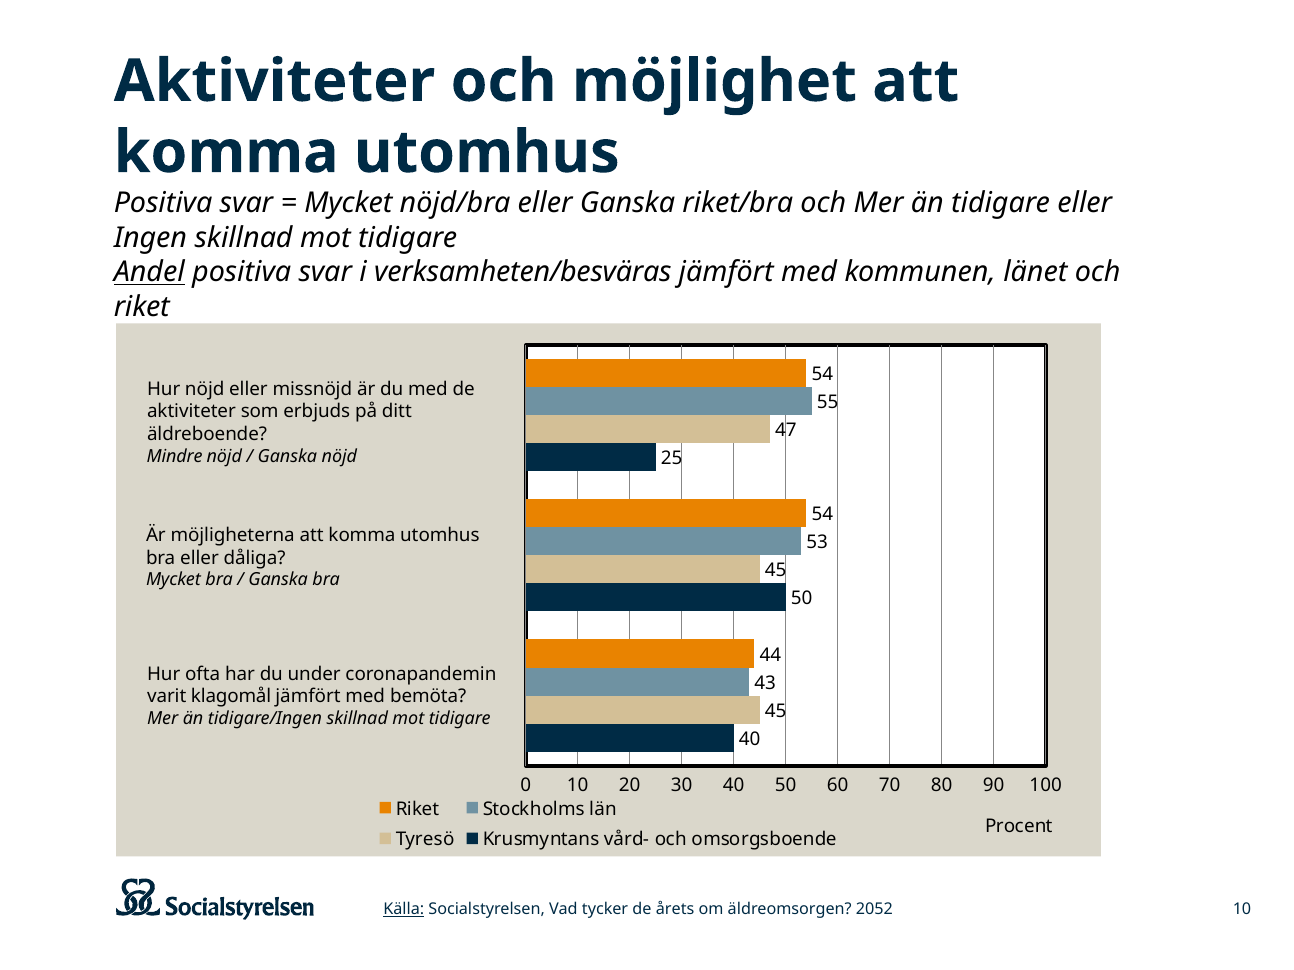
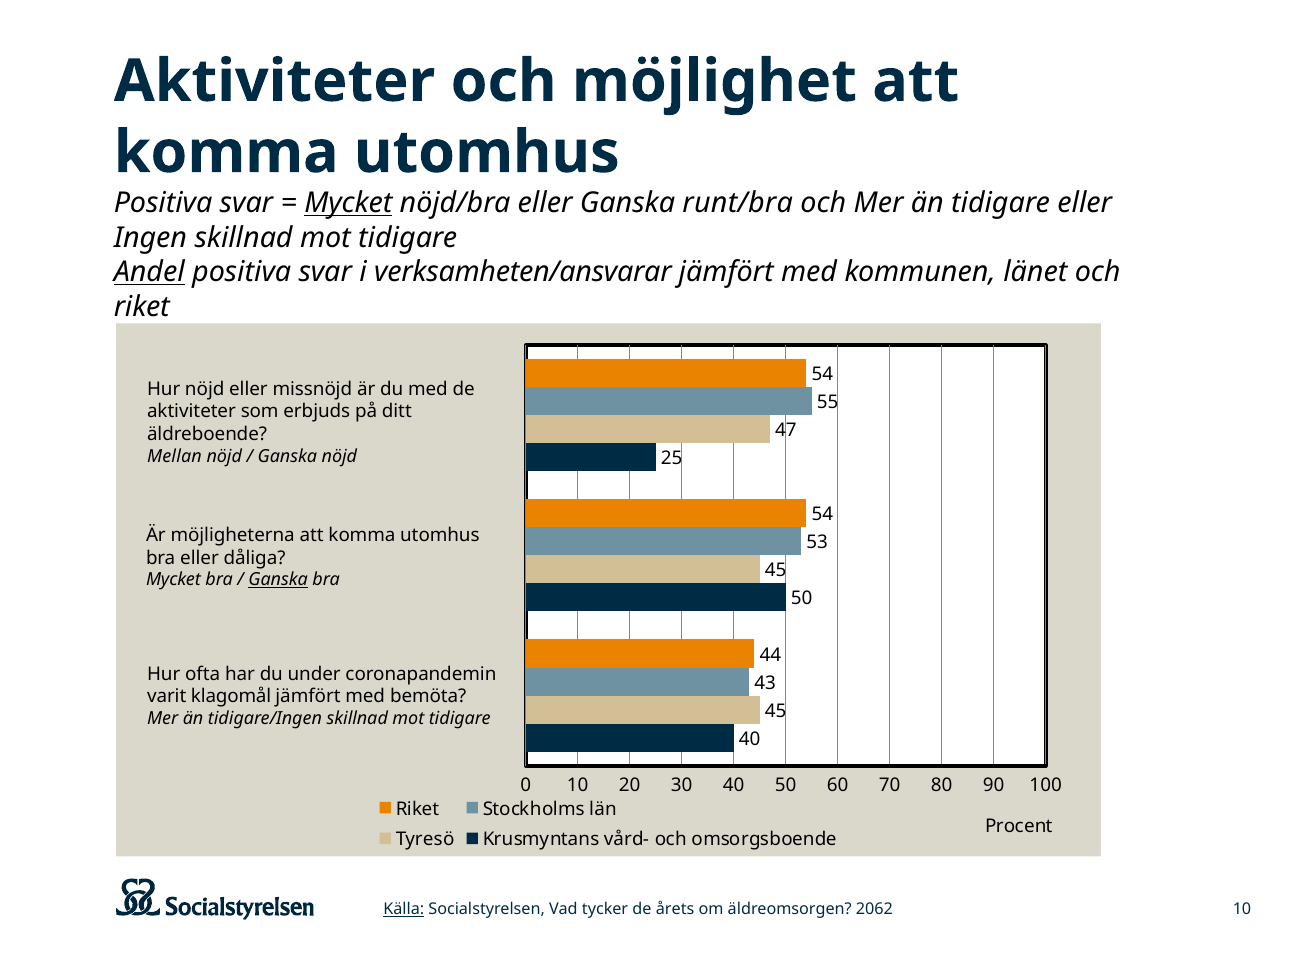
Mycket at (348, 203) underline: none -> present
riket/bra: riket/bra -> runt/bra
verksamheten/besväras: verksamheten/besväras -> verksamheten/ansvarar
Mindre: Mindre -> Mellan
Ganska at (278, 580) underline: none -> present
2052: 2052 -> 2062
